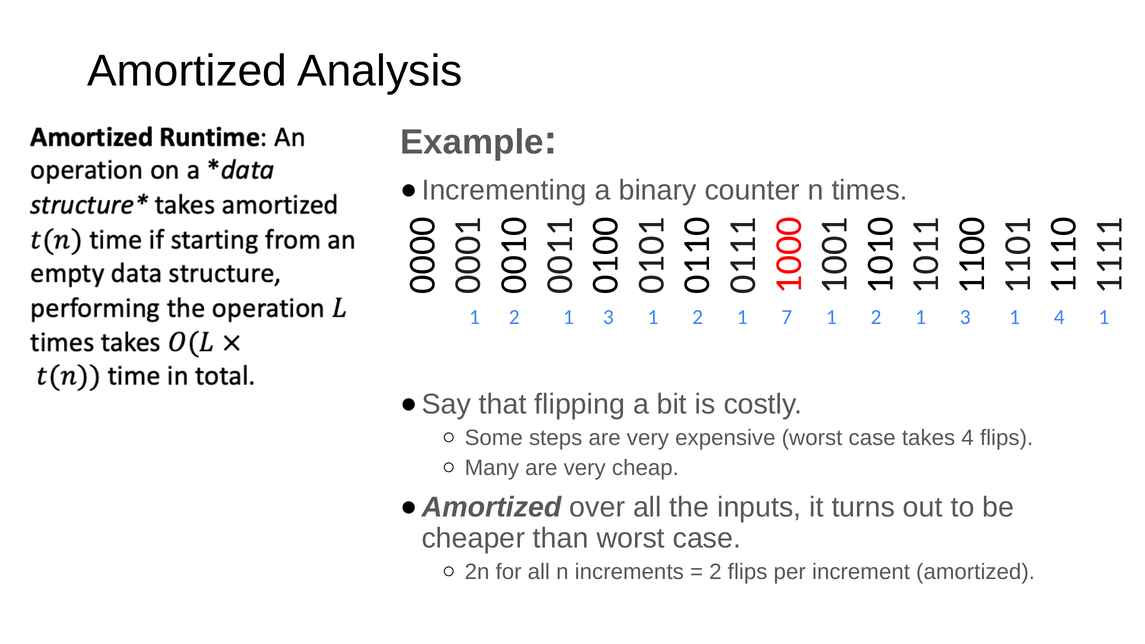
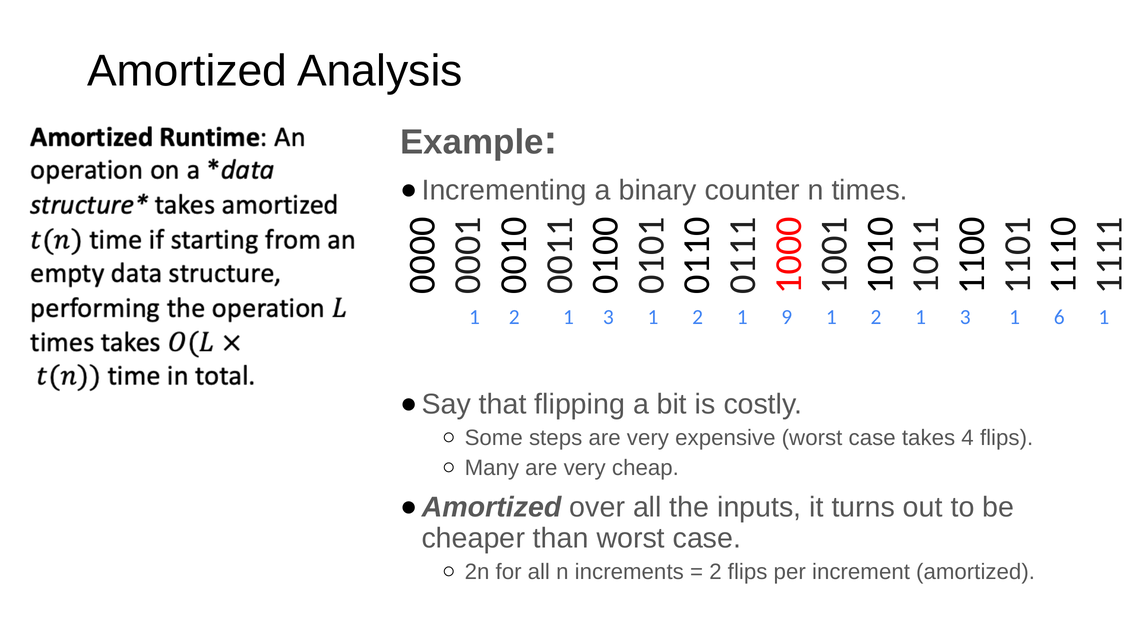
7: 7 -> 9
1 4: 4 -> 6
